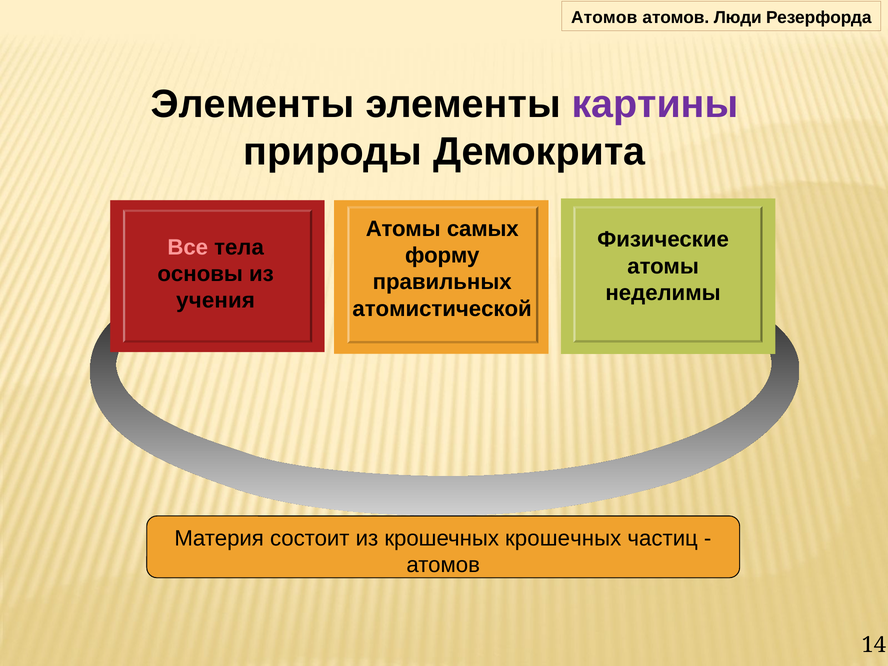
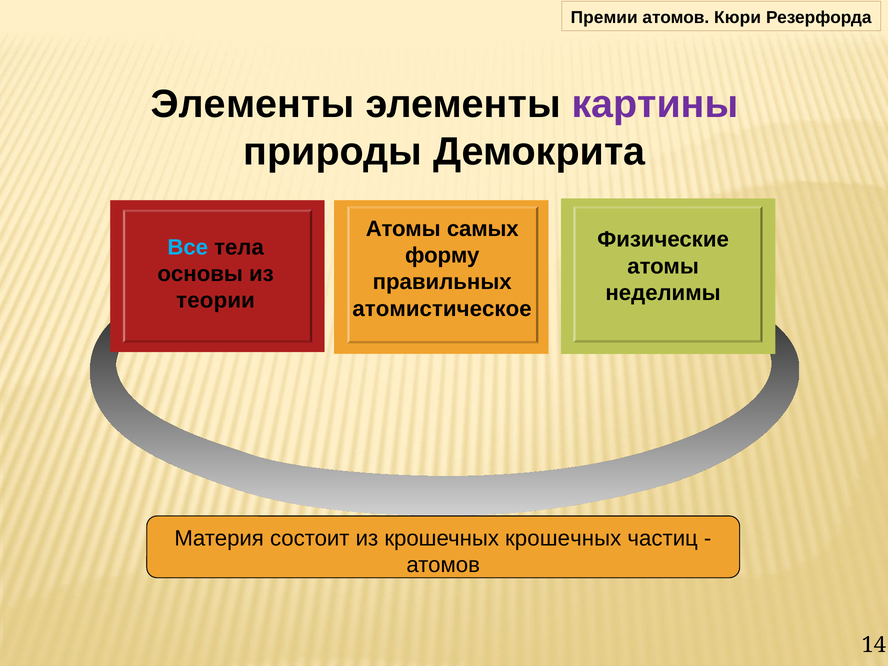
Атомов at (604, 17): Атомов -> Премии
Люди: Люди -> Кюри
Все colour: pink -> light blue
учения: учения -> теории
атомистической: атомистической -> атомистическое
